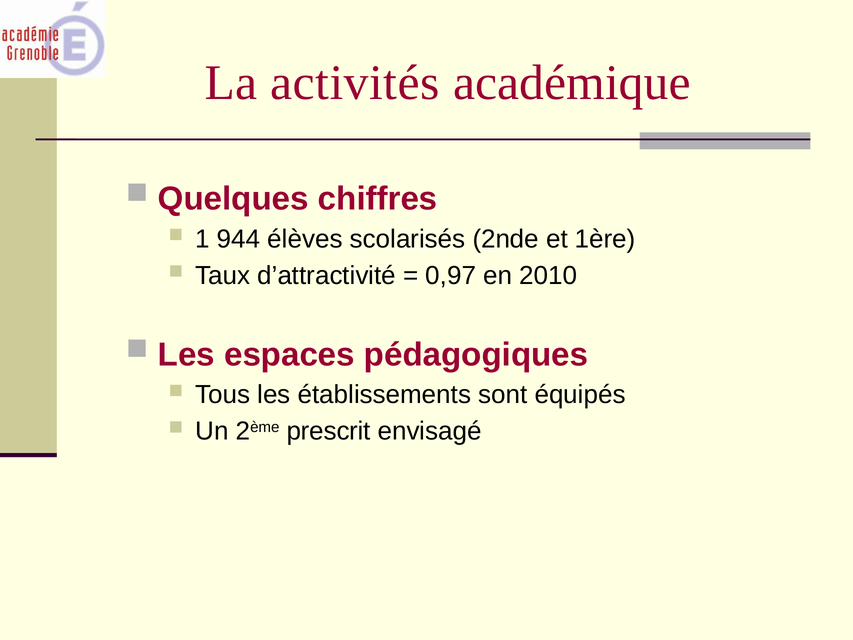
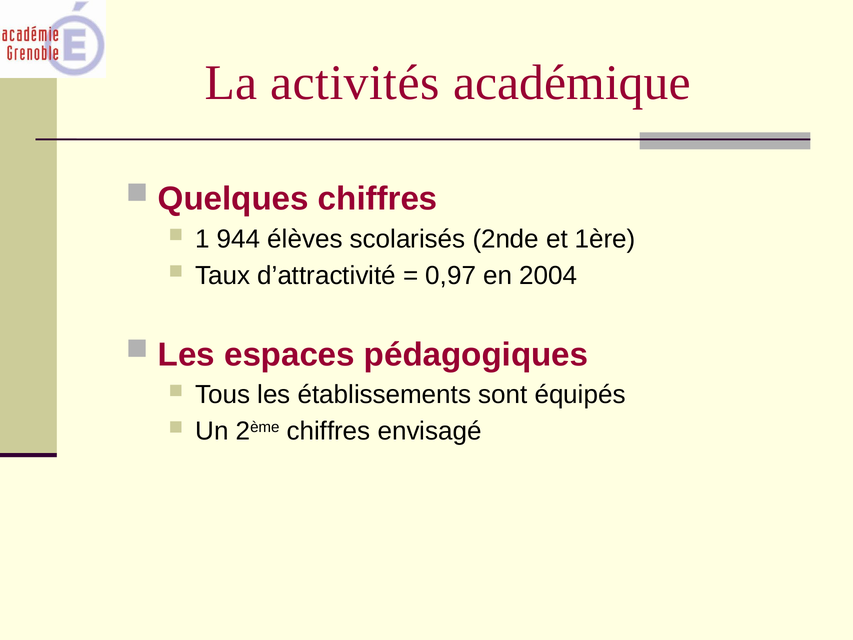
2010: 2010 -> 2004
2ème prescrit: prescrit -> chiffres
